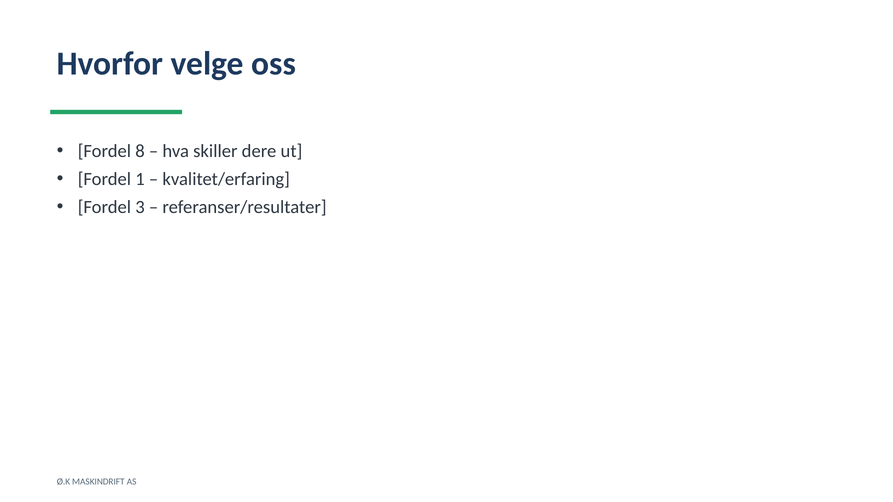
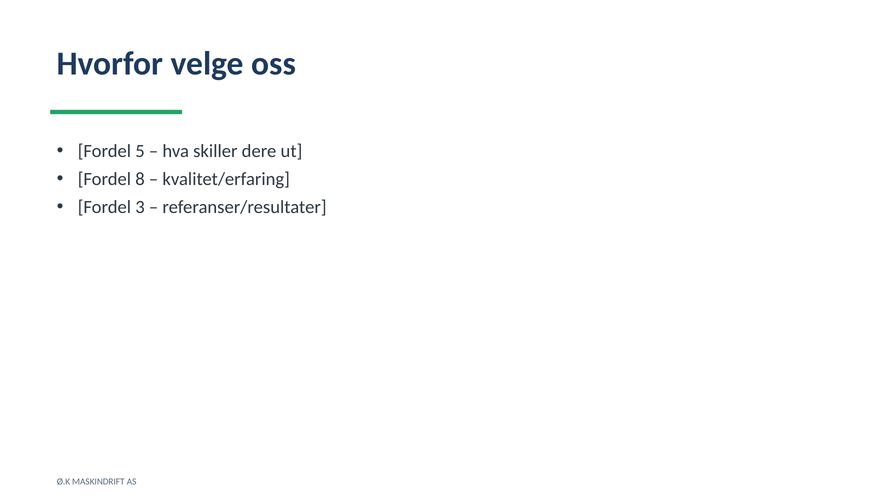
8: 8 -> 5
1: 1 -> 8
